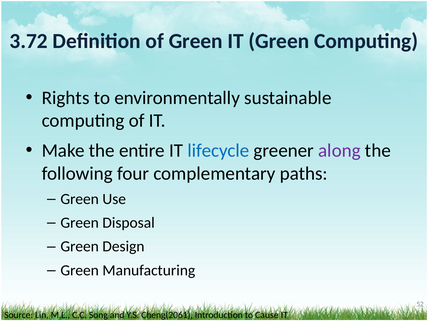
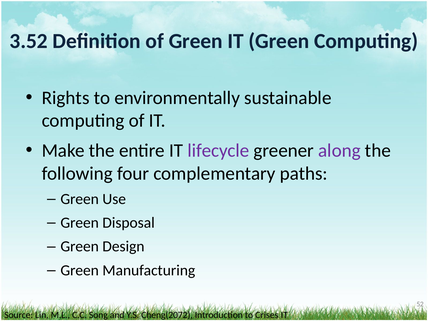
3.72: 3.72 -> 3.52
lifecycle colour: blue -> purple
Cheng(2061: Cheng(2061 -> Cheng(2072
Cause: Cause -> Crises
